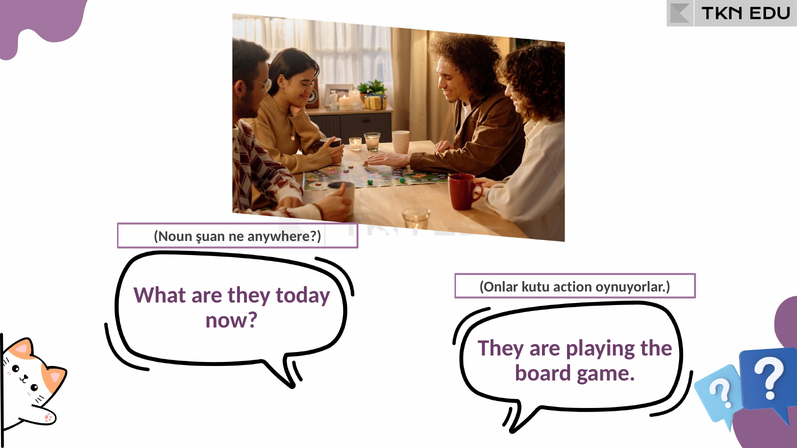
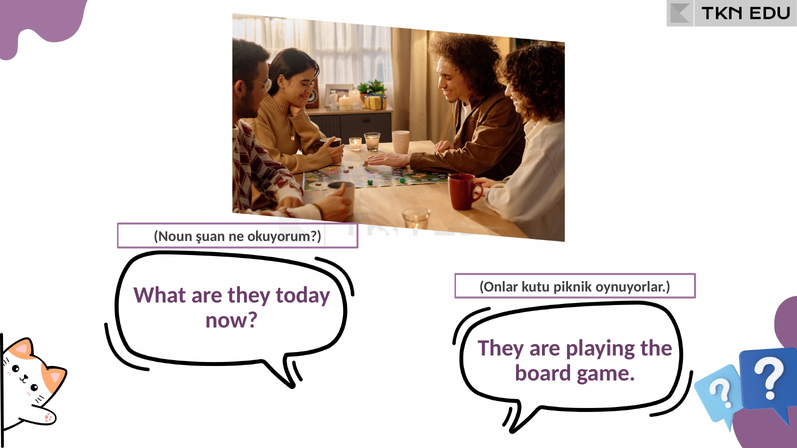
anywhere: anywhere -> okuyorum
action: action -> piknik
